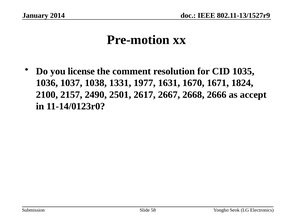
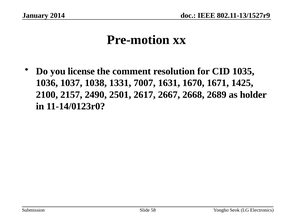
1977: 1977 -> 7007
1824: 1824 -> 1425
2666: 2666 -> 2689
accept: accept -> holder
